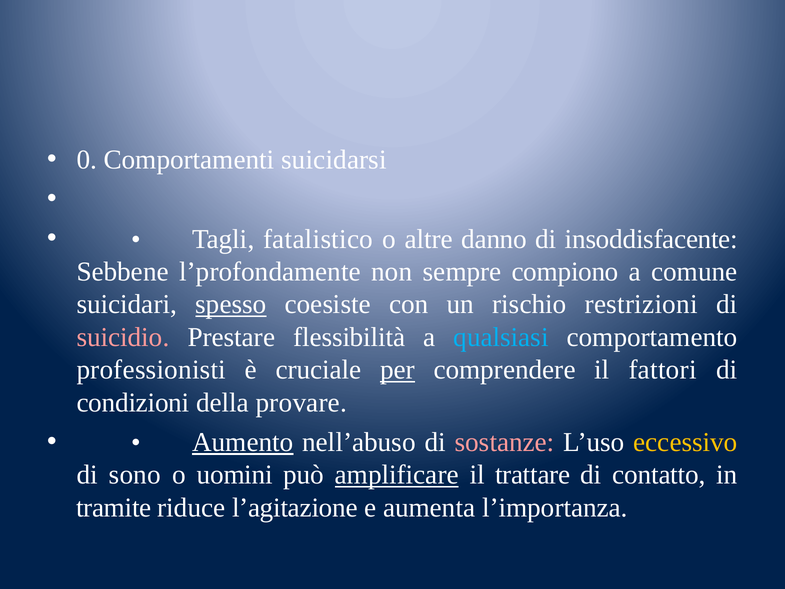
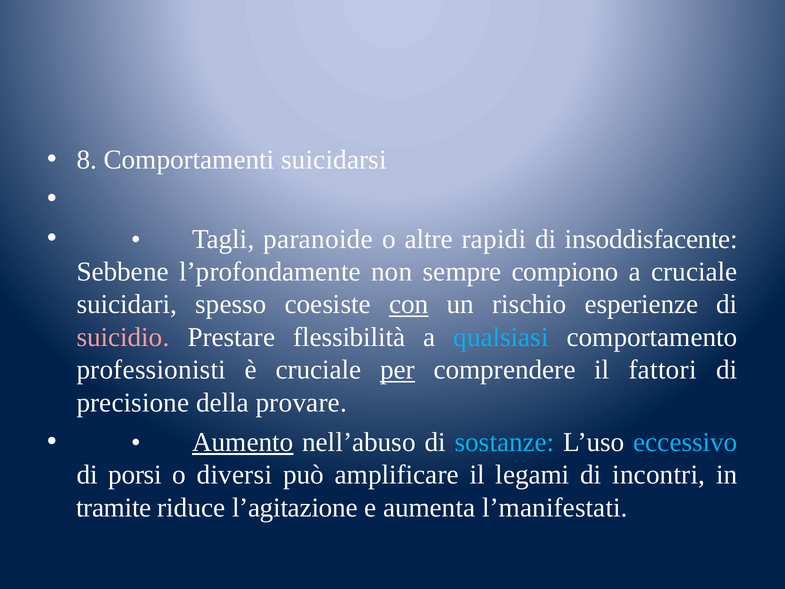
0: 0 -> 8
fatalistico: fatalistico -> paranoide
danno: danno -> rapidi
a comune: comune -> cruciale
spesso underline: present -> none
con underline: none -> present
restrizioni: restrizioni -> esperienze
condizioni: condizioni -> precisione
sostanze colour: pink -> light blue
eccessivo colour: yellow -> light blue
sono: sono -> porsi
uomini: uomini -> diversi
amplificare underline: present -> none
trattare: trattare -> legami
contatto: contatto -> incontri
l’importanza: l’importanza -> l’manifestati
